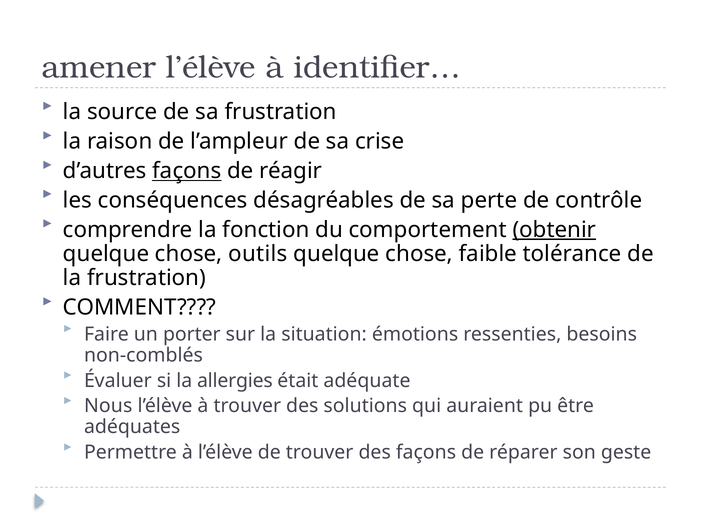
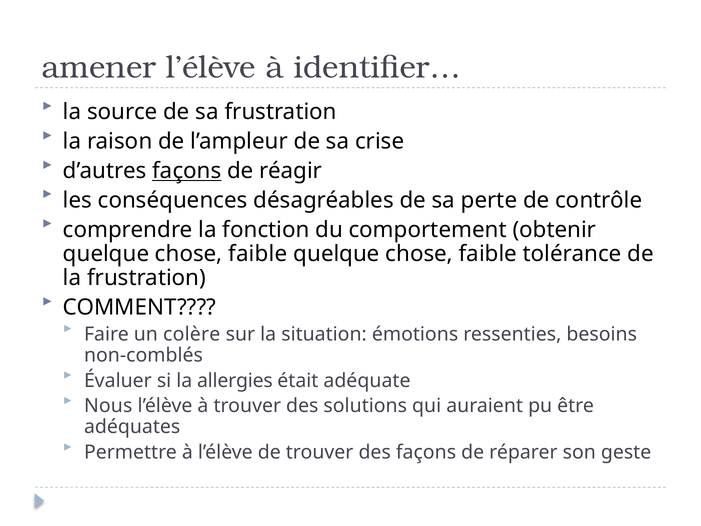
obtenir underline: present -> none
outils at (258, 254): outils -> faible
porter: porter -> colère
